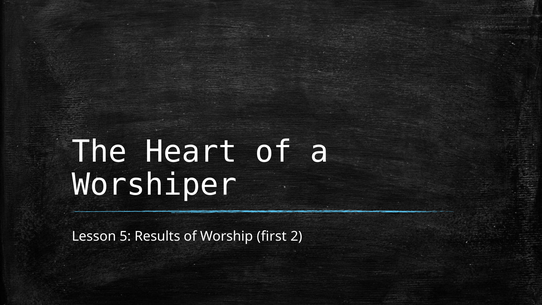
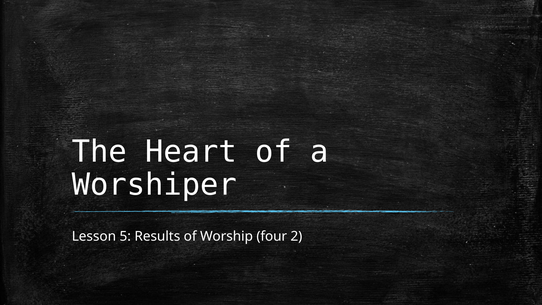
first: first -> four
